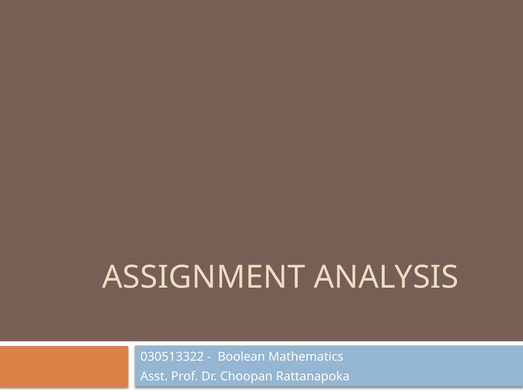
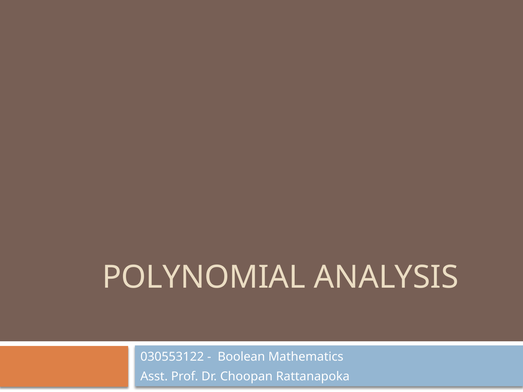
ASSIGNMENT: ASSIGNMENT -> POLYNOMIAL
030513322: 030513322 -> 030553122
